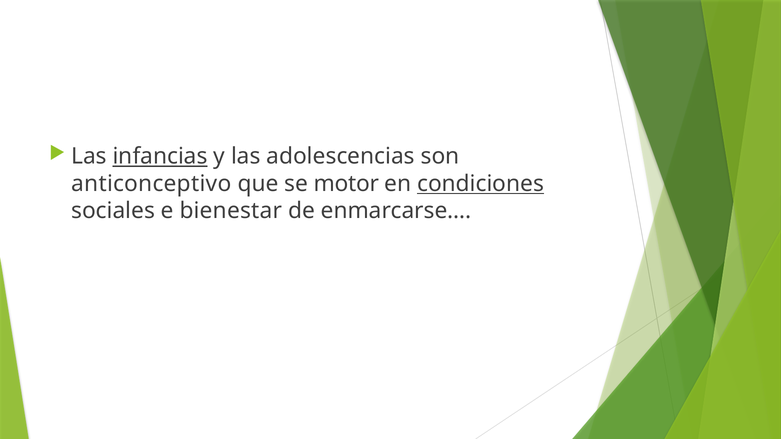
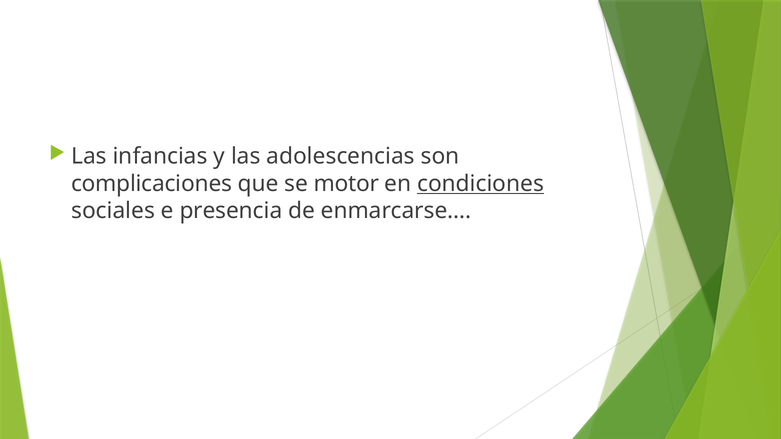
infancias underline: present -> none
anticonceptivo: anticonceptivo -> complicaciones
bienestar: bienestar -> presencia
